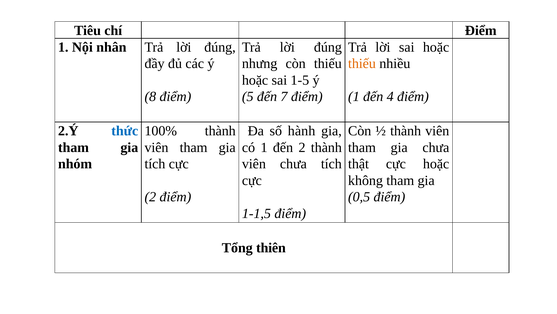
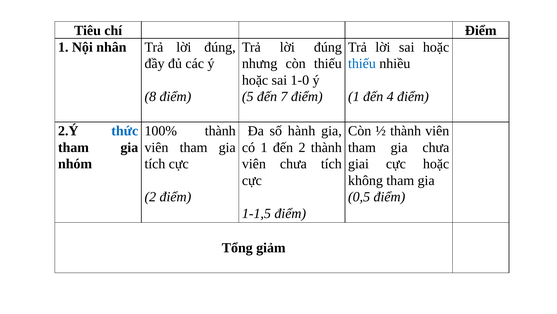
thiếu at (362, 64) colour: orange -> blue
1-5: 1-5 -> 1-0
thật: thật -> giai
thiên: thiên -> giảm
